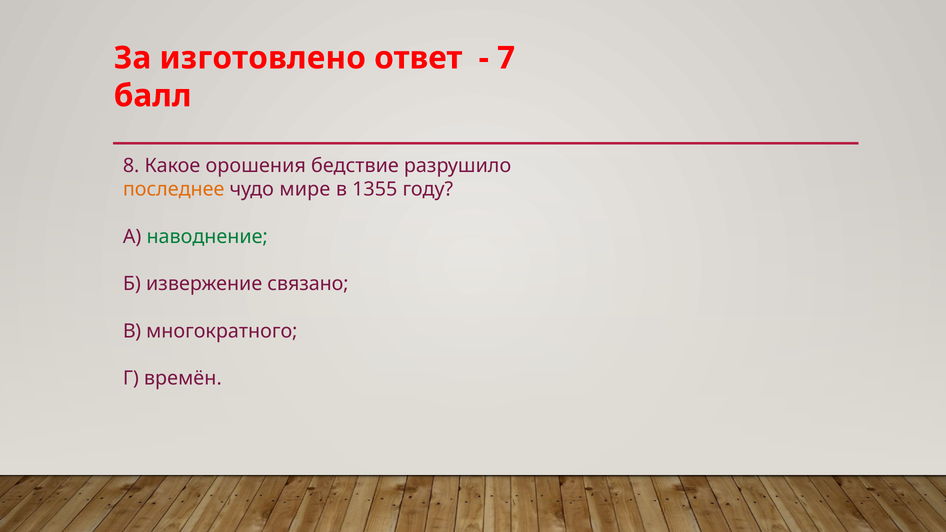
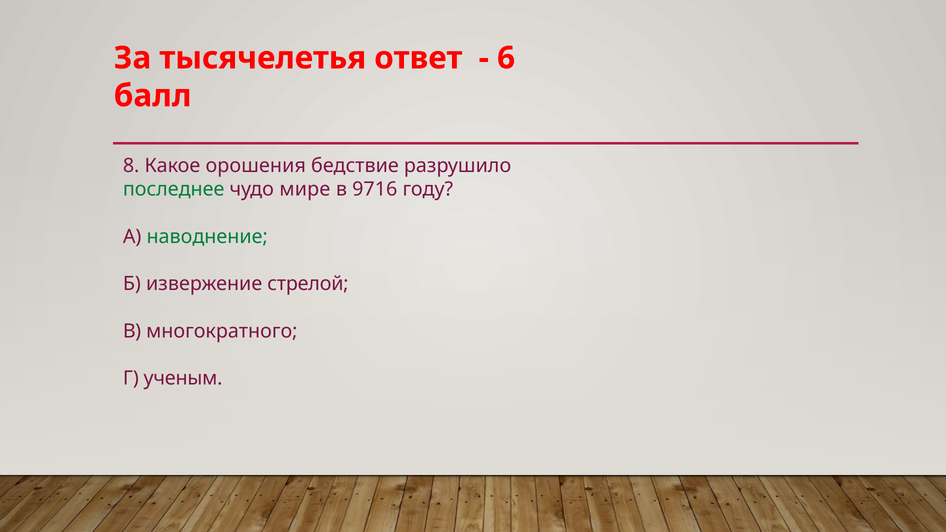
изготовлено: изготовлено -> тысячелетья
7: 7 -> 6
последнее colour: orange -> green
1355: 1355 -> 9716
связано: связано -> стрелой
времён: времён -> ученым
